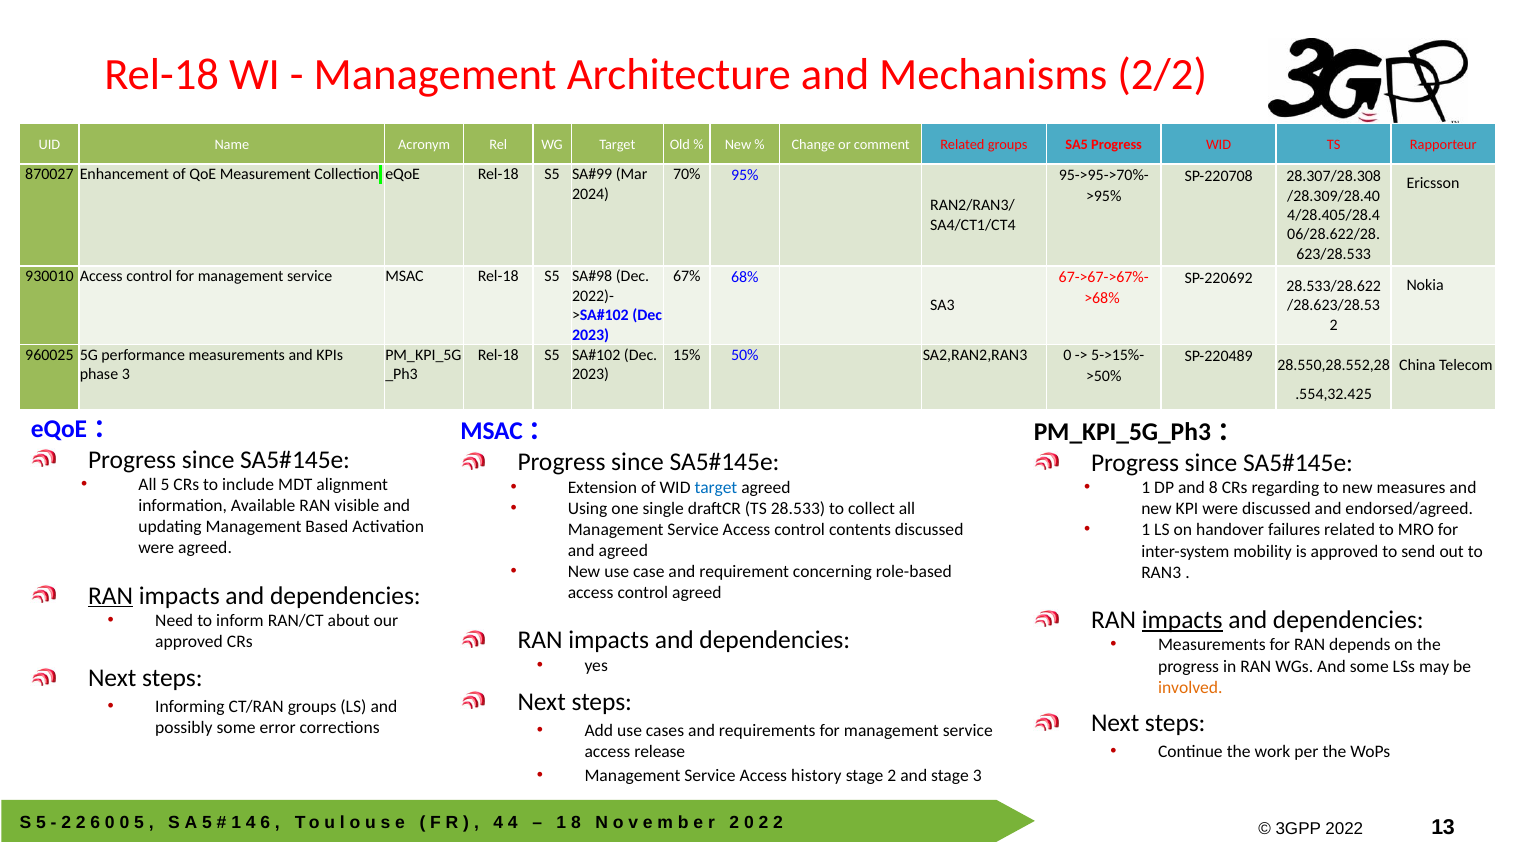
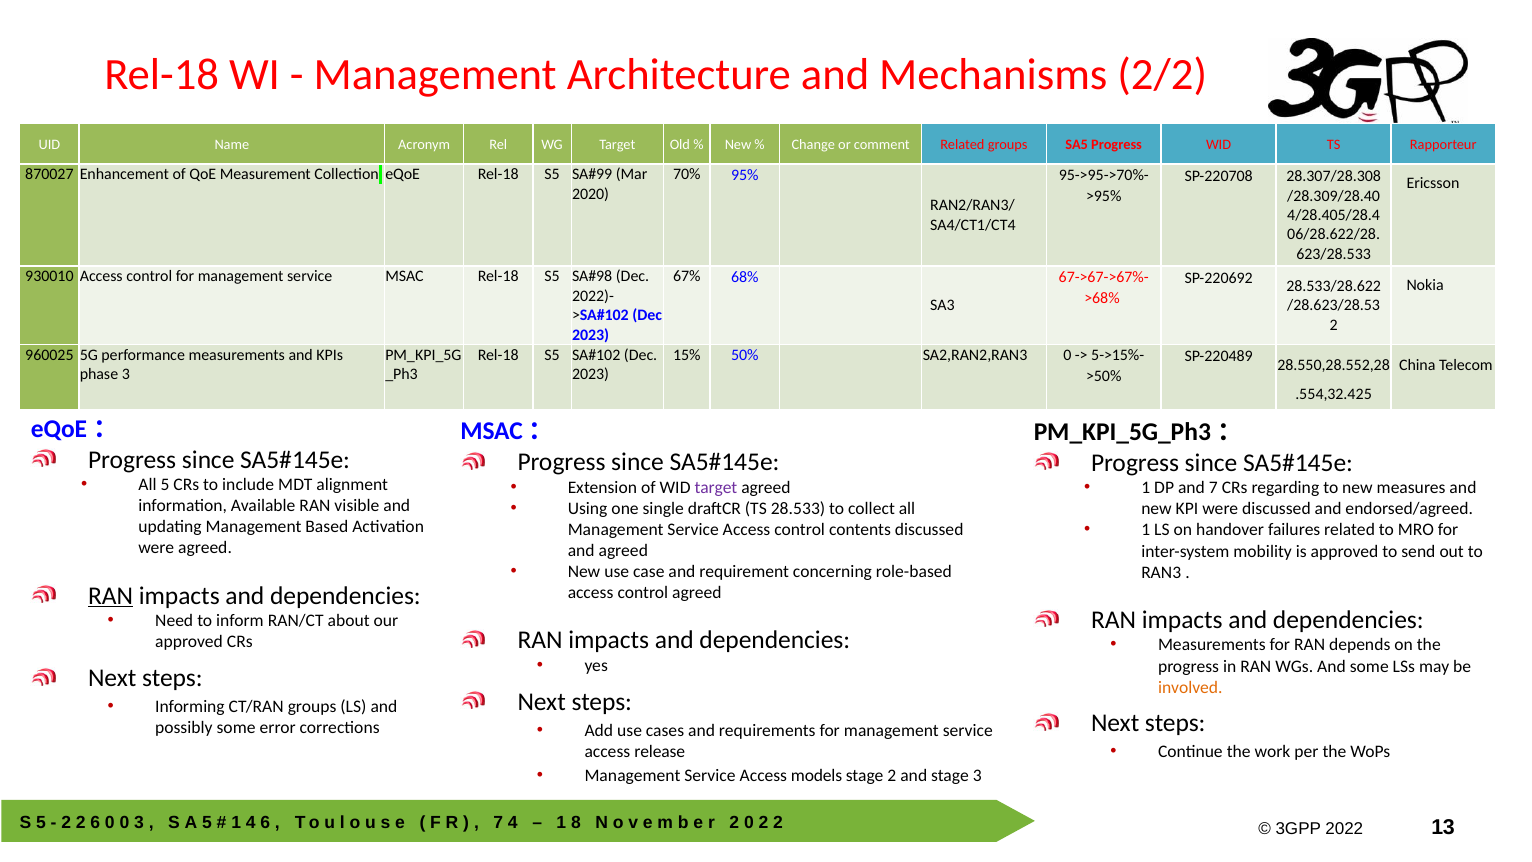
2024: 2024 -> 2020
target at (716, 487) colour: blue -> purple
and 8: 8 -> 7
impacts at (1182, 620) underline: present -> none
history: history -> models
0 5: 5 -> 3
4 at (498, 823): 4 -> 7
